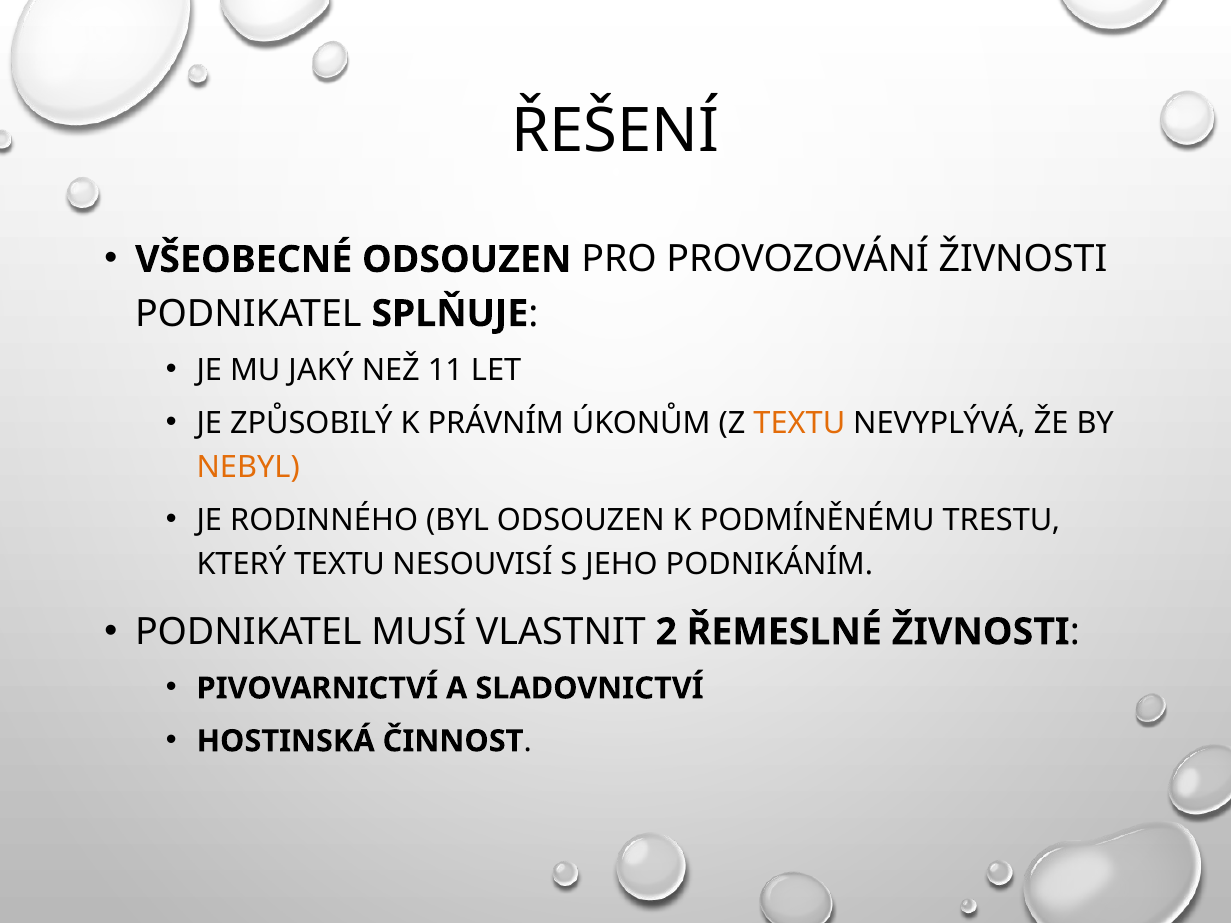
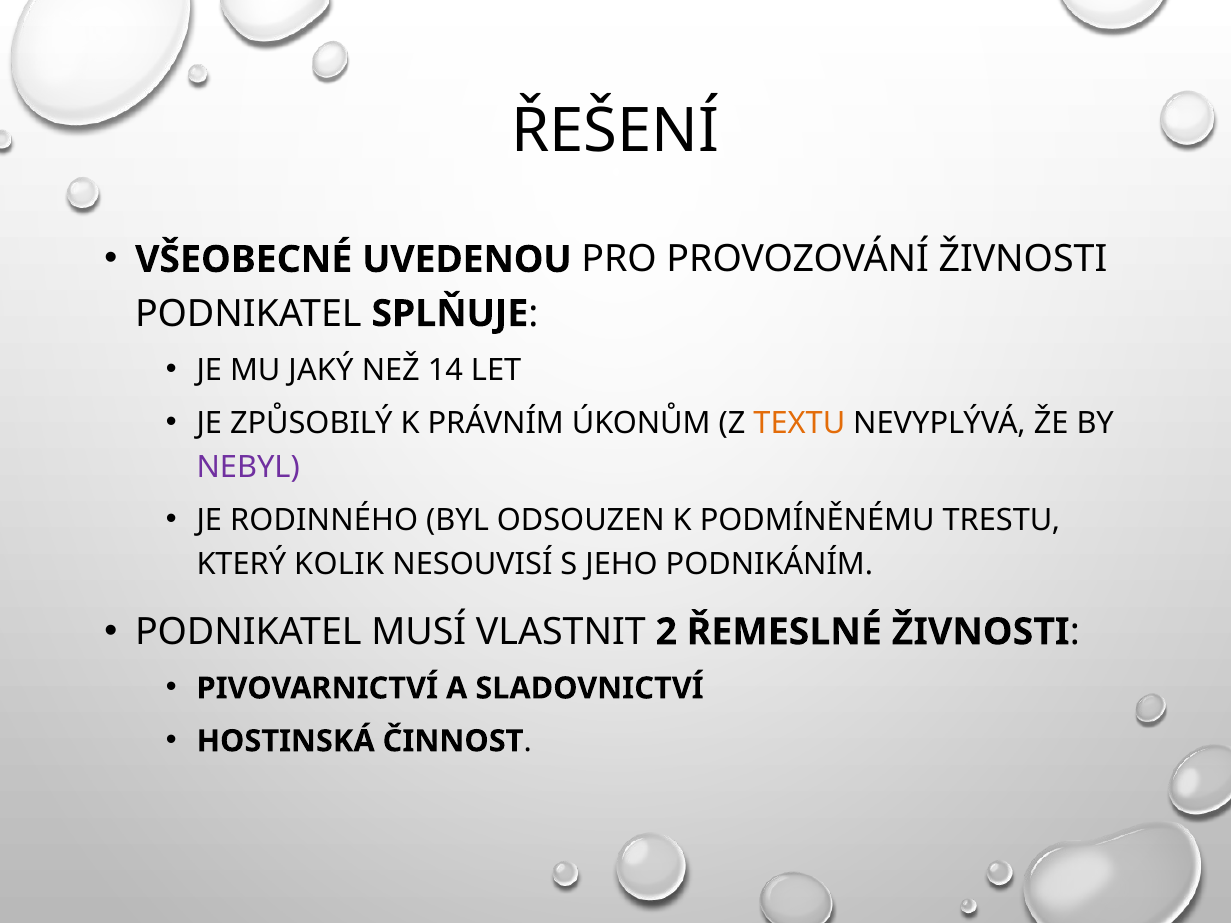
VŠEOBECNÉ ODSOUZEN: ODSOUZEN -> UVEDENOU
11: 11 -> 14
NEBYL colour: orange -> purple
KTERÝ TEXTU: TEXTU -> KOLIK
